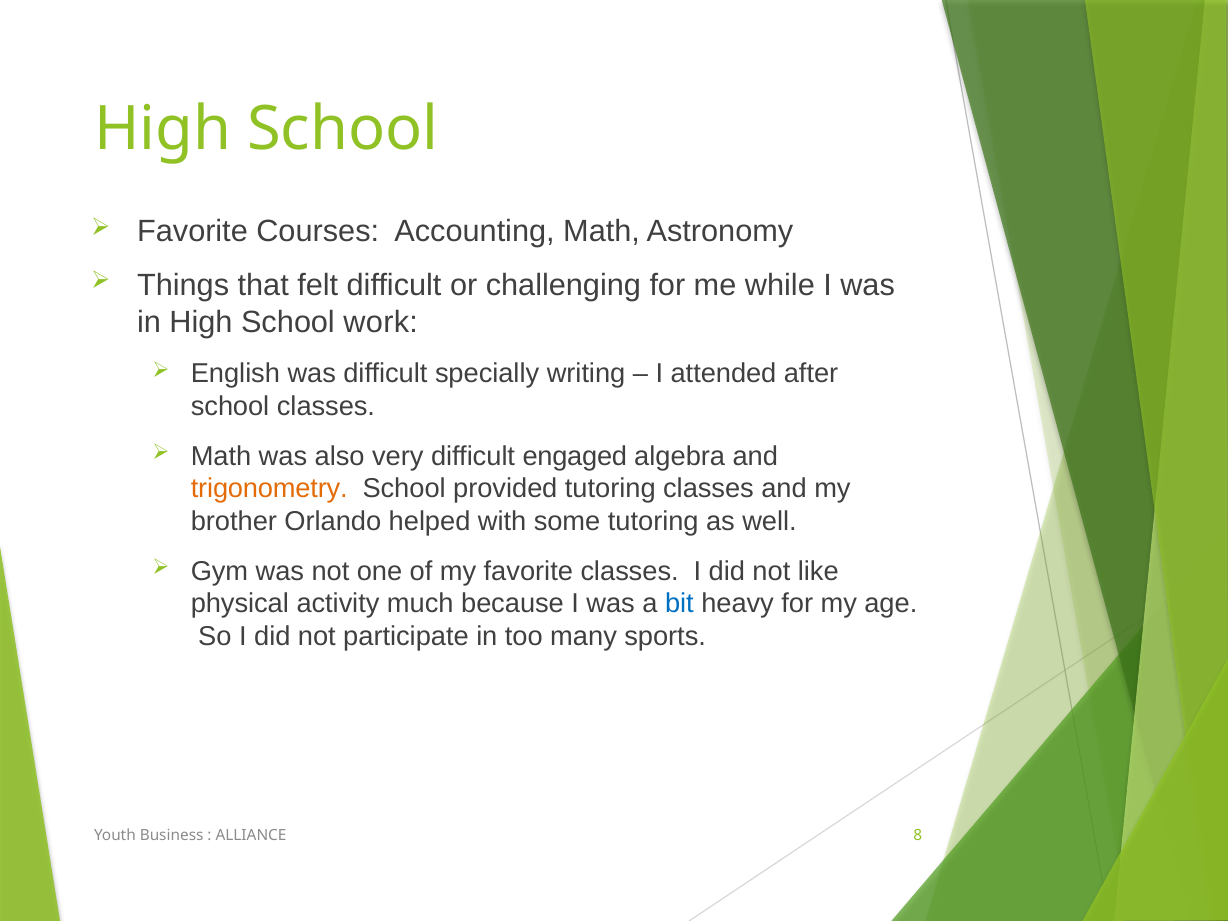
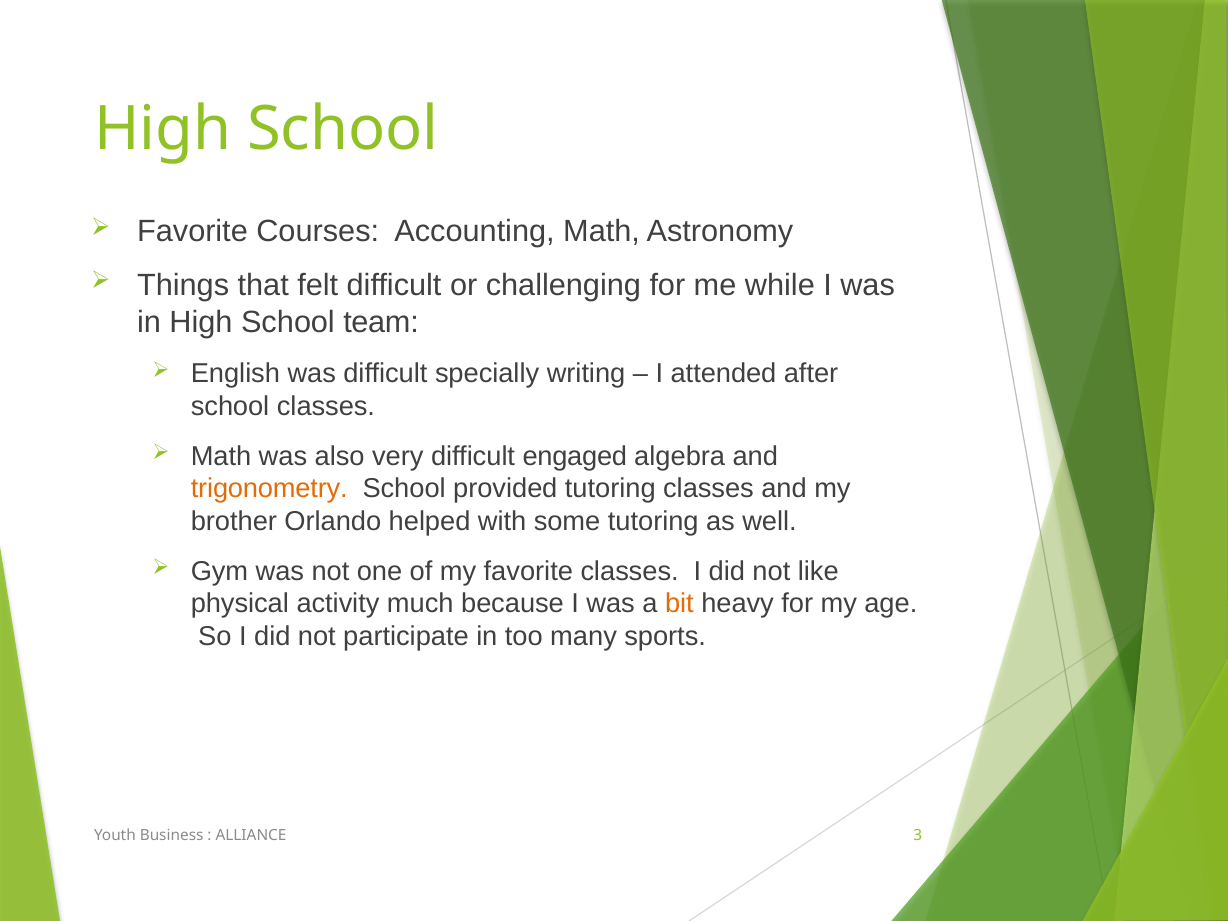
work: work -> team
bit colour: blue -> orange
8: 8 -> 3
